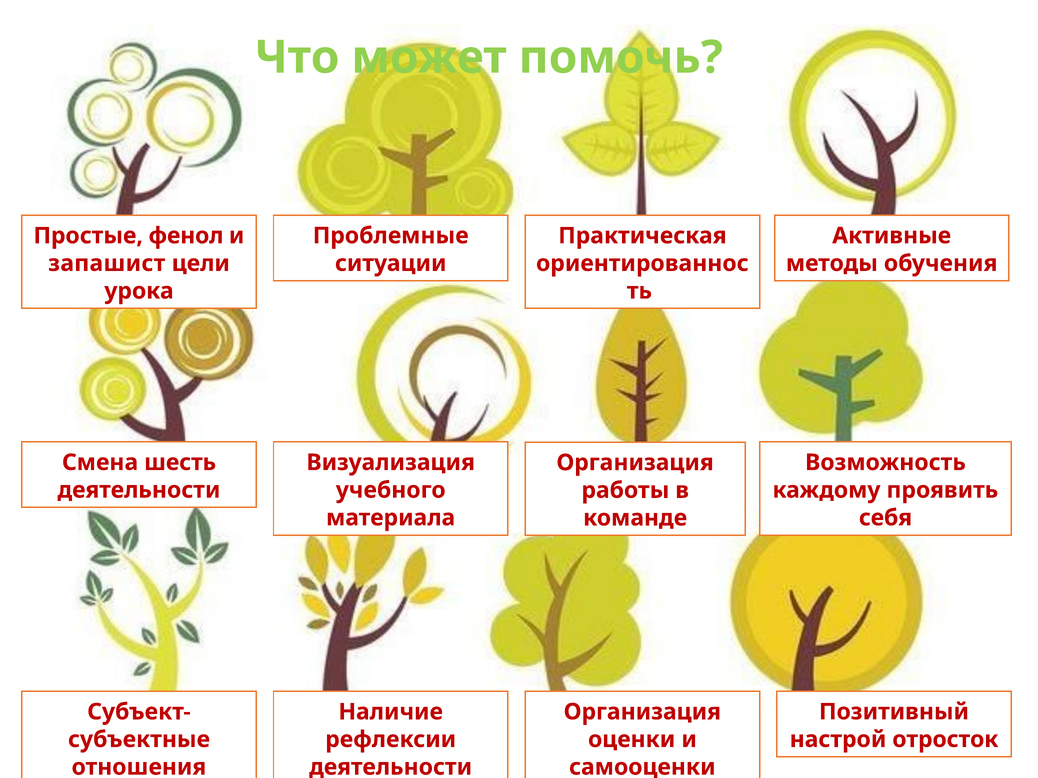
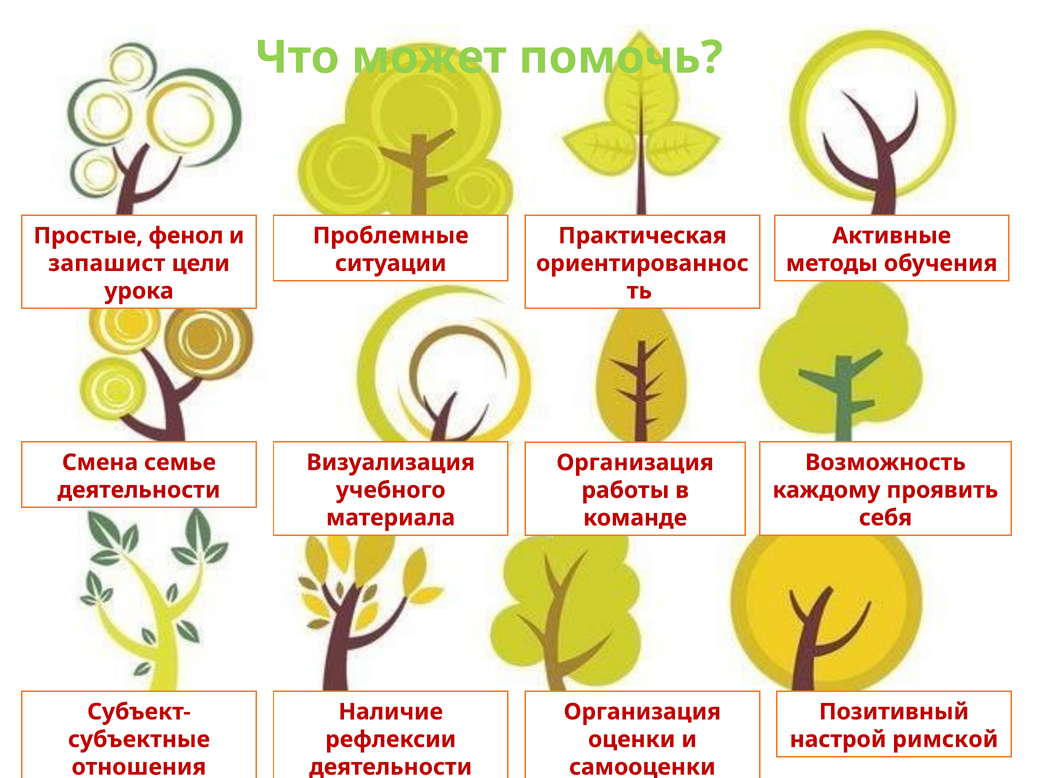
шесть: шесть -> семье
отросток: отросток -> римской
